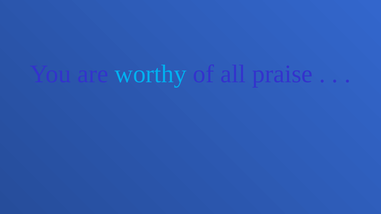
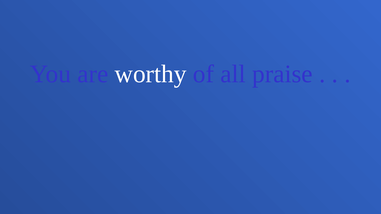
worthy colour: light blue -> white
